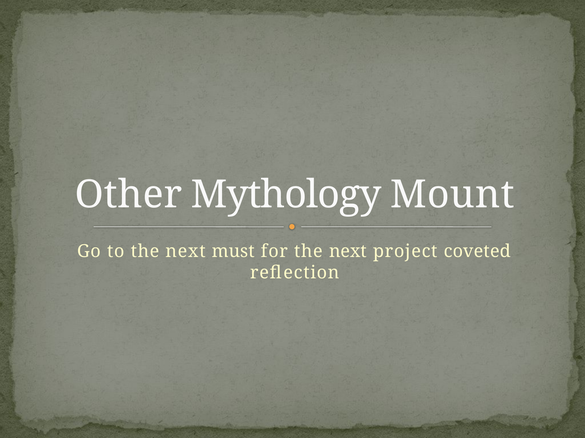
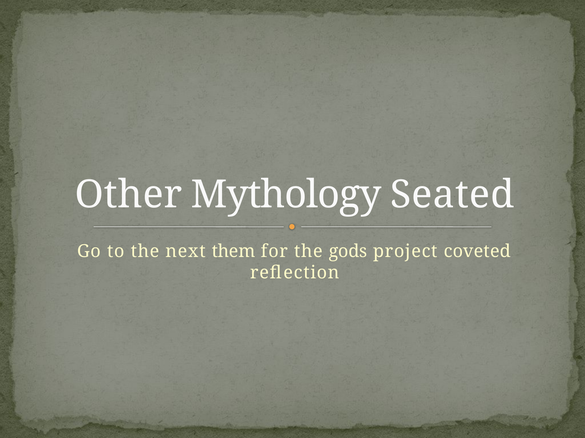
Mount: Mount -> Seated
must: must -> them
for the next: next -> gods
